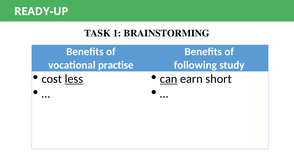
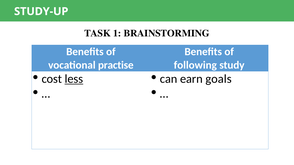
READY-UP: READY-UP -> STUDY-UP
can underline: present -> none
short: short -> goals
